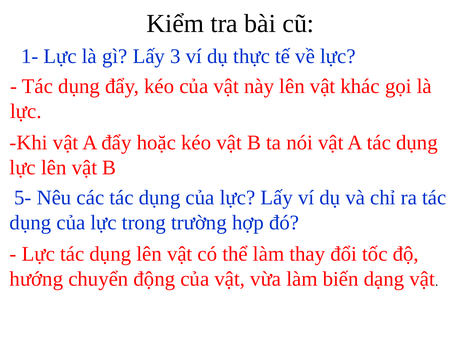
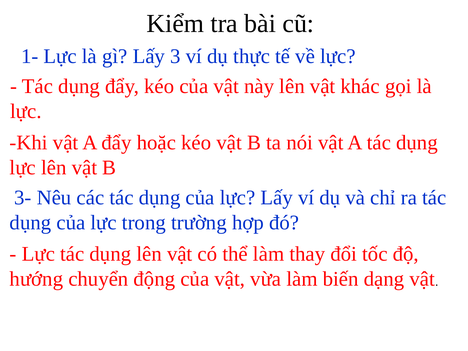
5-: 5- -> 3-
